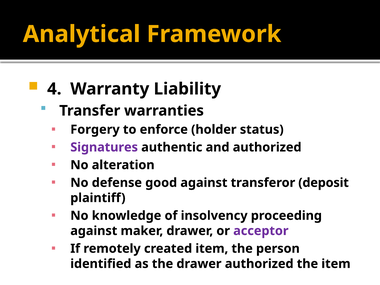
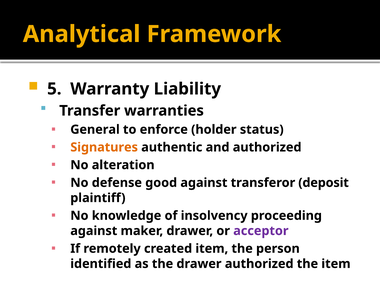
4: 4 -> 5
Forgery: Forgery -> General
Signatures colour: purple -> orange
